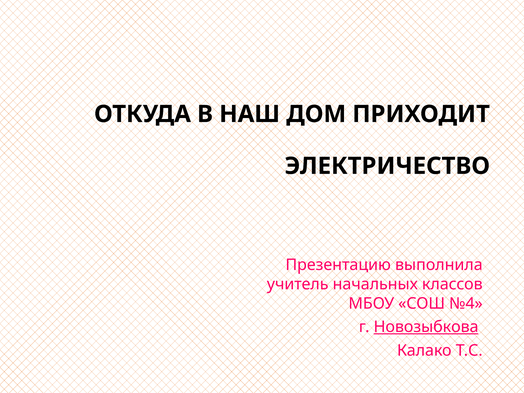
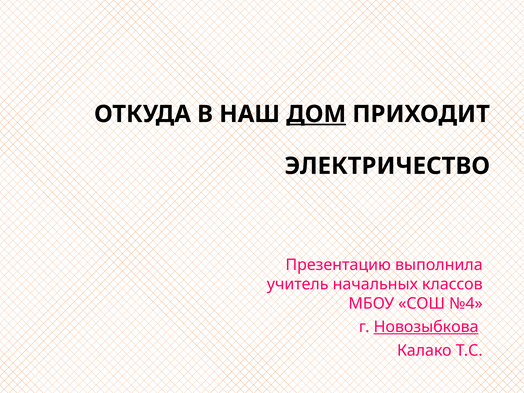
ДОМ underline: none -> present
